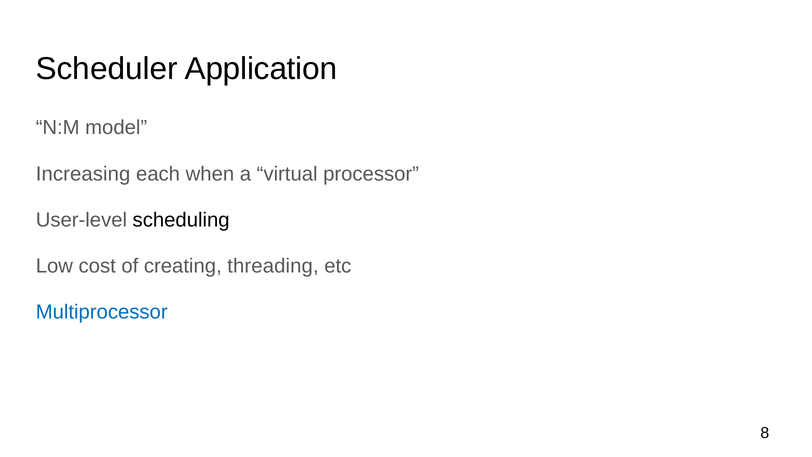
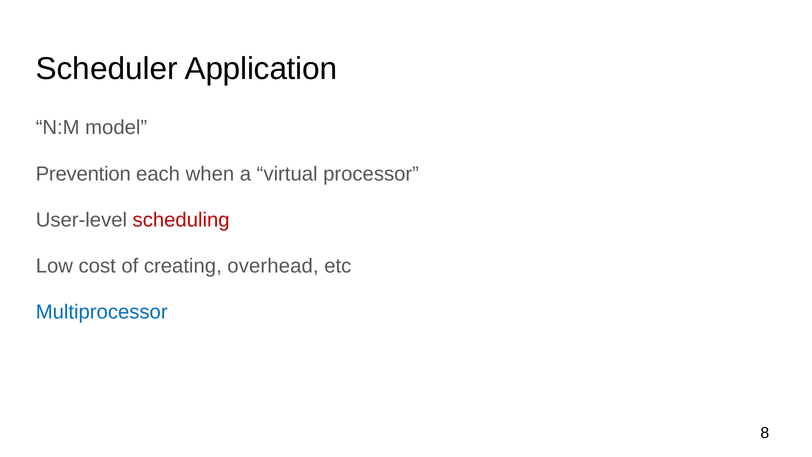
Increasing: Increasing -> Prevention
scheduling colour: black -> red
threading: threading -> overhead
